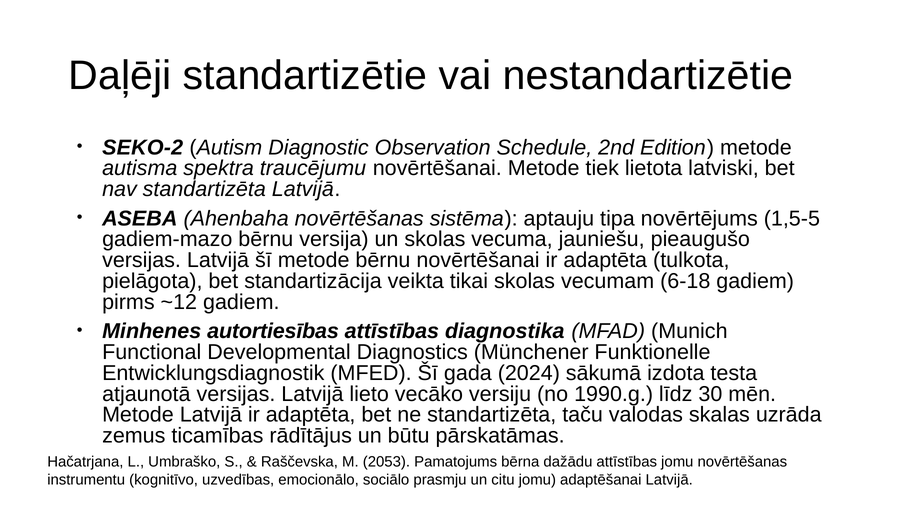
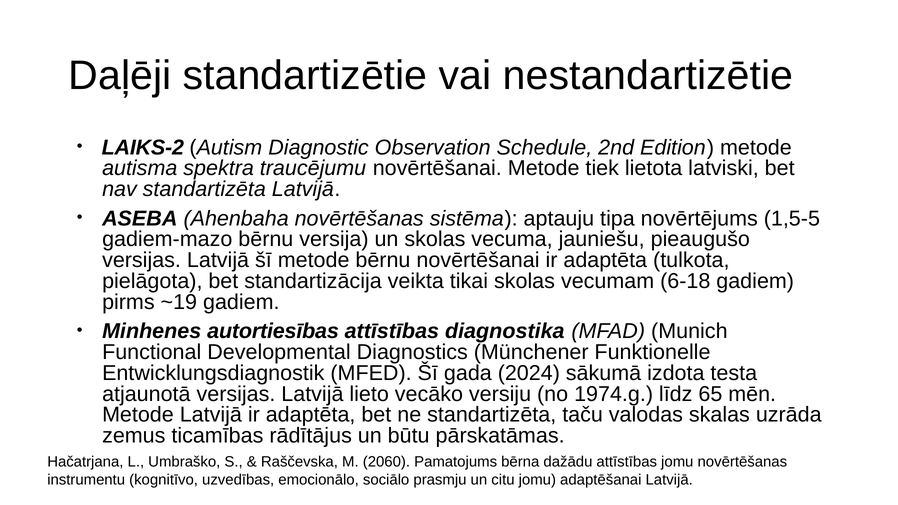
SEKO-2: SEKO-2 -> LAIKS-2
~12: ~12 -> ~19
1990.g: 1990.g -> 1974.g
30: 30 -> 65
2053: 2053 -> 2060
